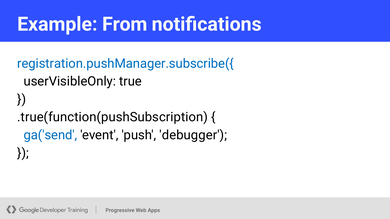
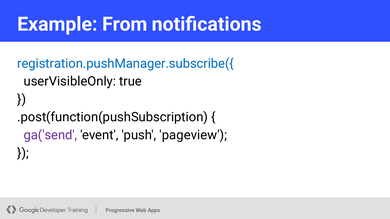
.true(function(pushSubscription: .true(function(pushSubscription -> .post(function(pushSubscription
ga('send colour: blue -> purple
debugger: debugger -> pageview
